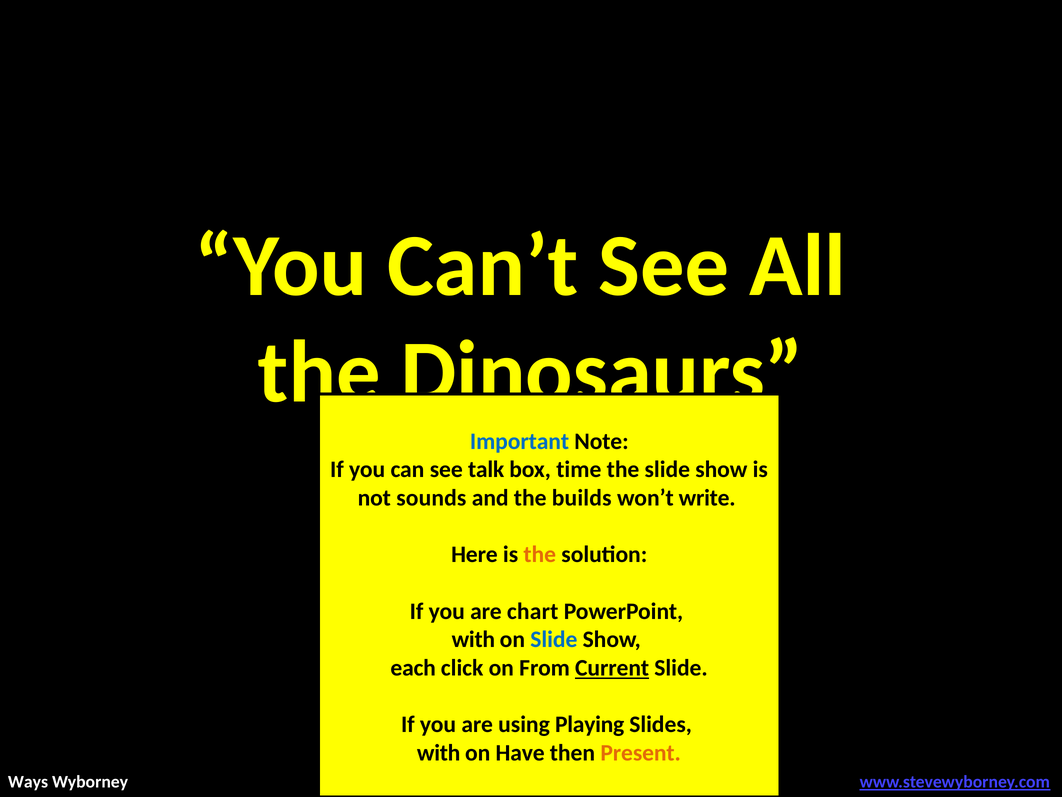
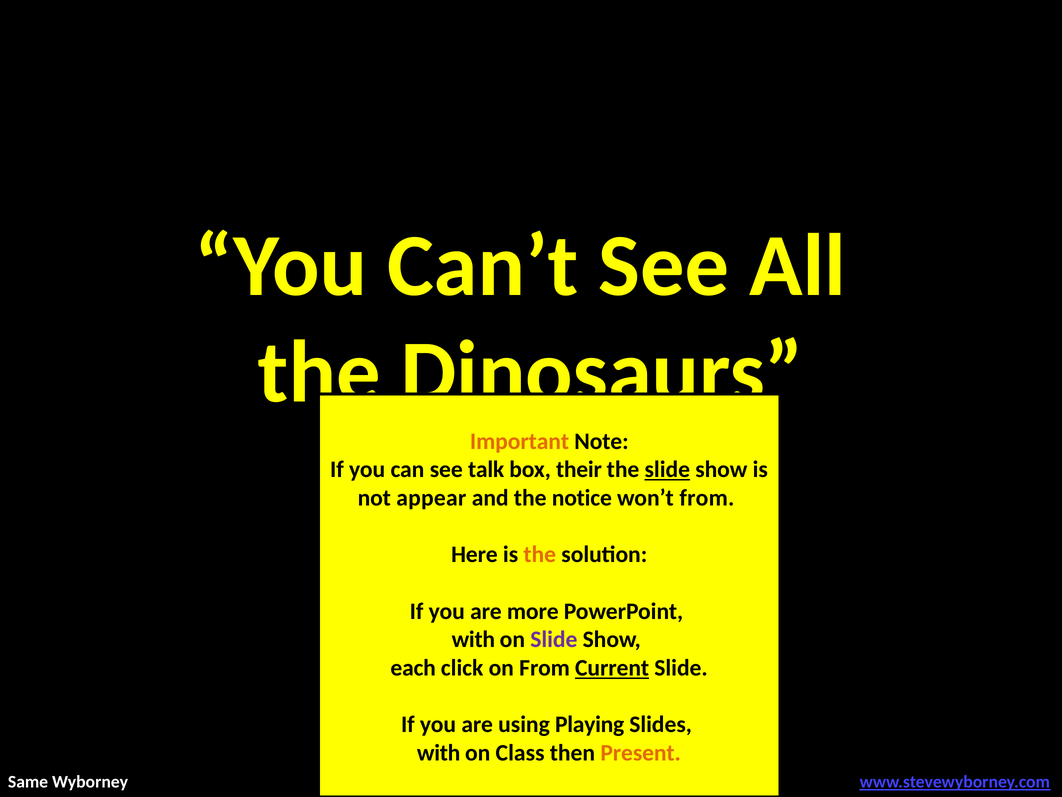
Important colour: blue -> orange
time: time -> their
slide at (667, 469) underline: none -> present
sounds: sounds -> appear
builds: builds -> notice
won’t write: write -> from
chart: chart -> more
Slide at (554, 639) colour: blue -> purple
Have: Have -> Class
Ways: Ways -> Same
